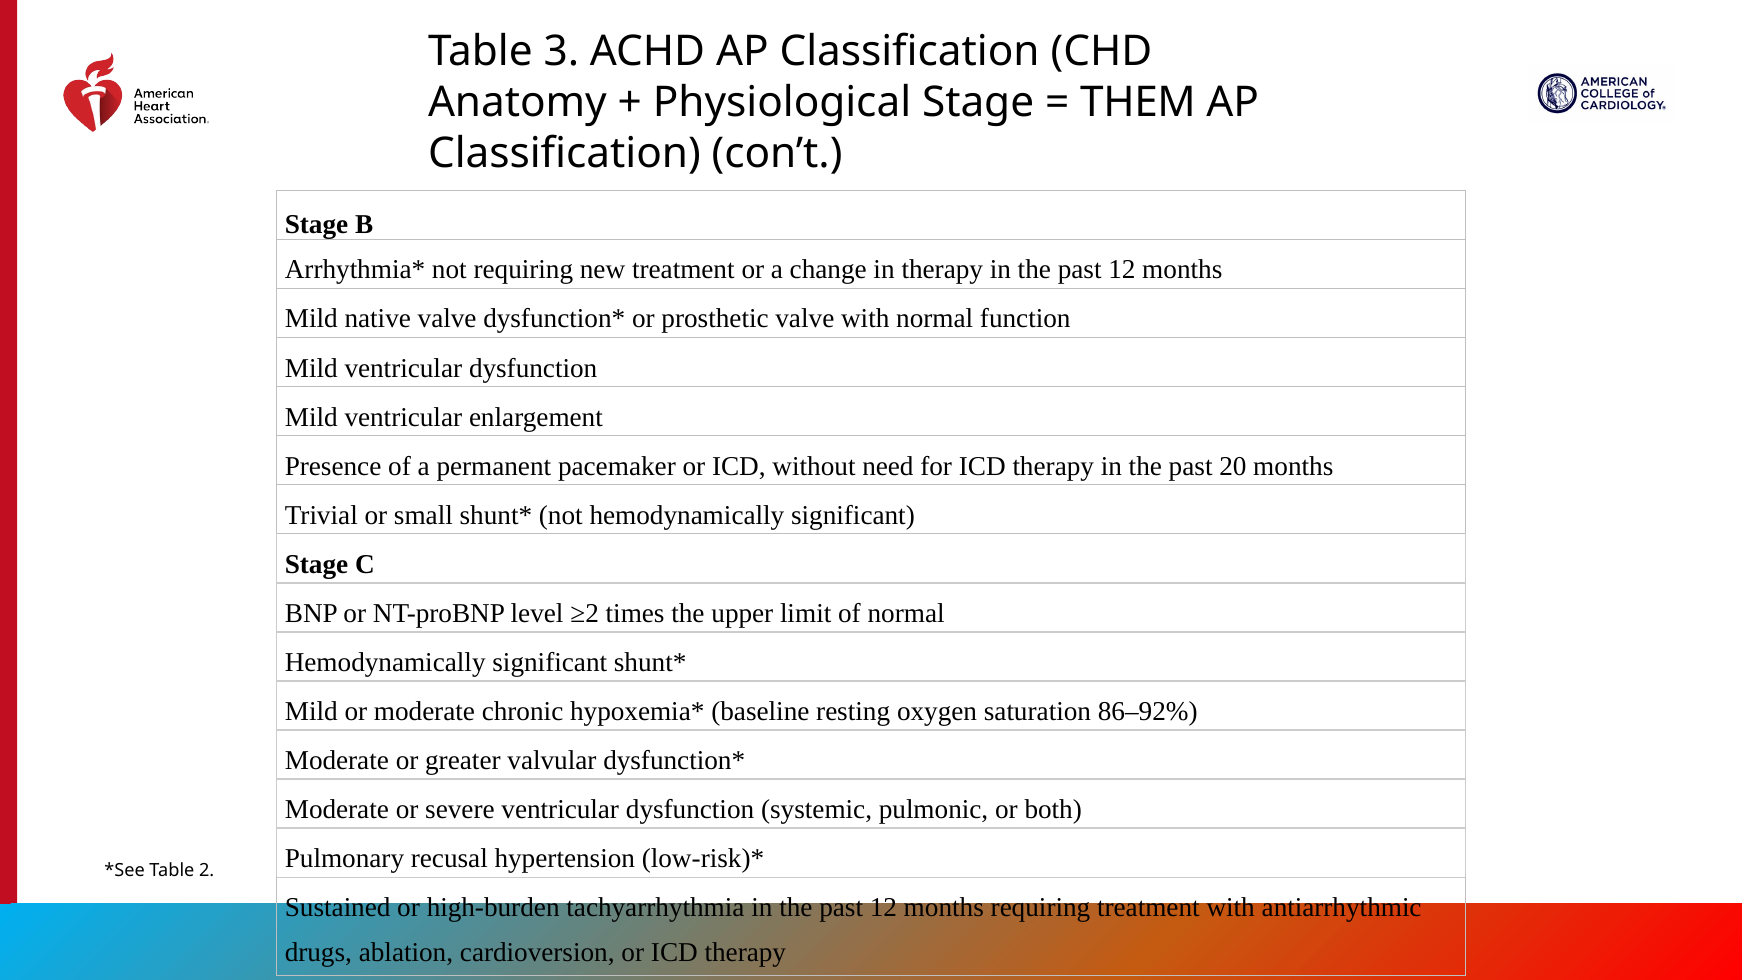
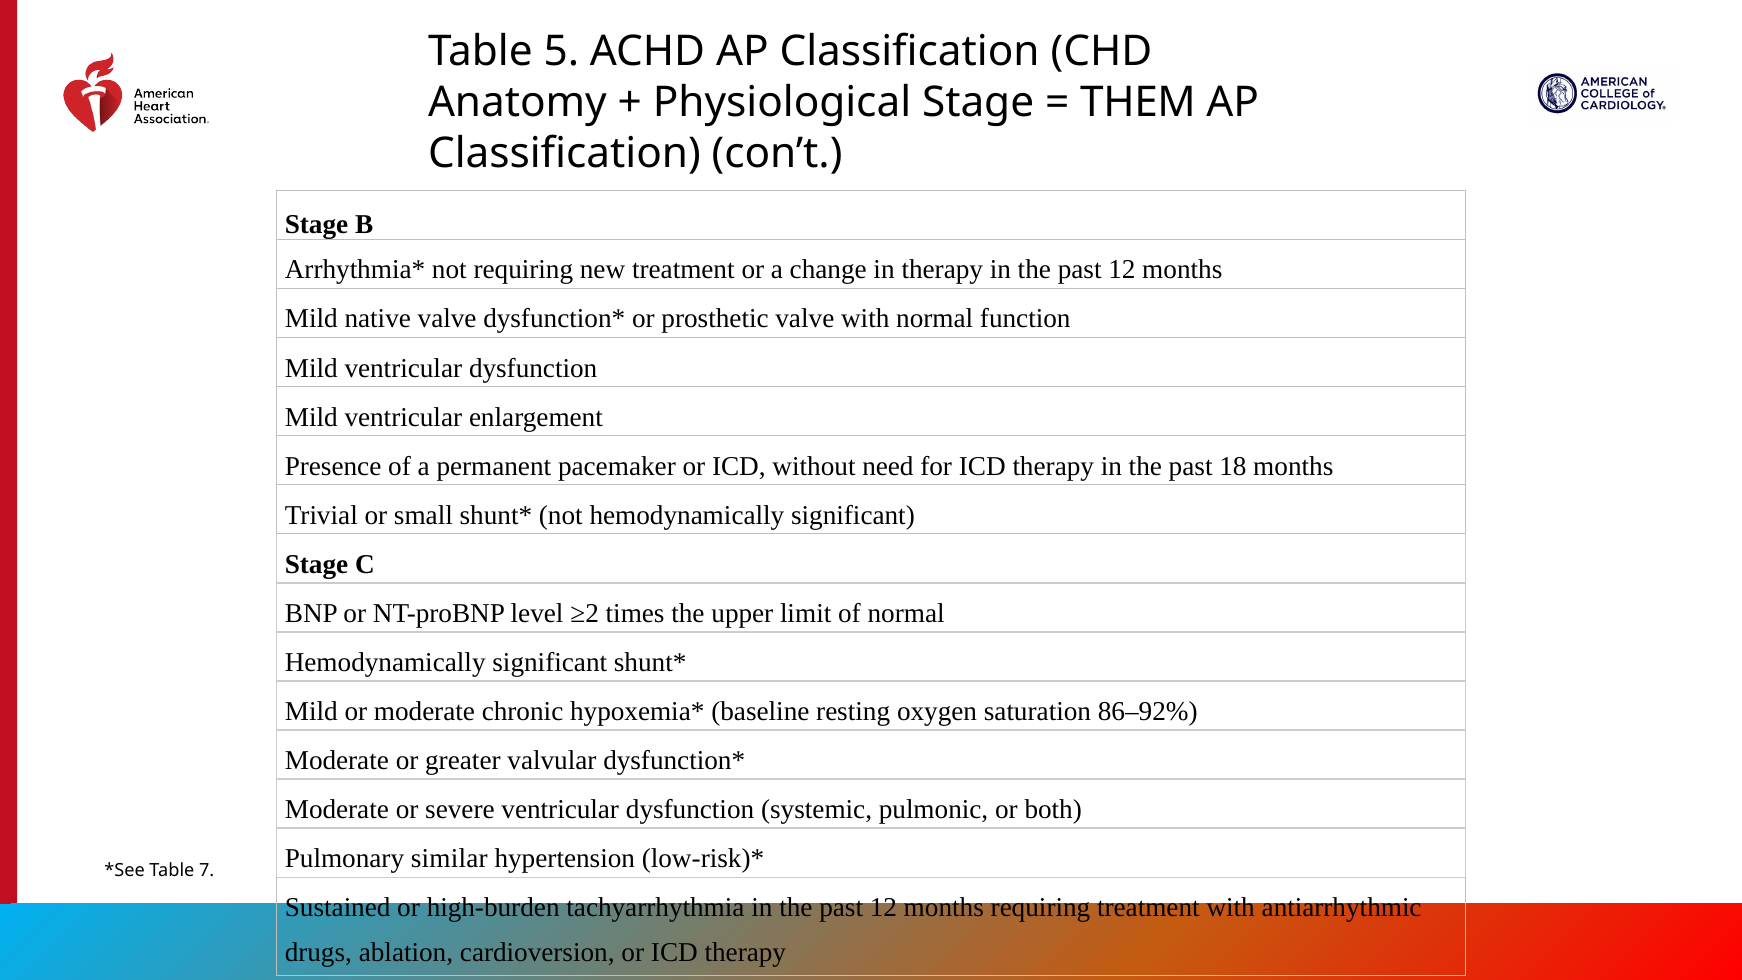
3: 3 -> 5
20: 20 -> 18
recusal: recusal -> similar
2: 2 -> 7
